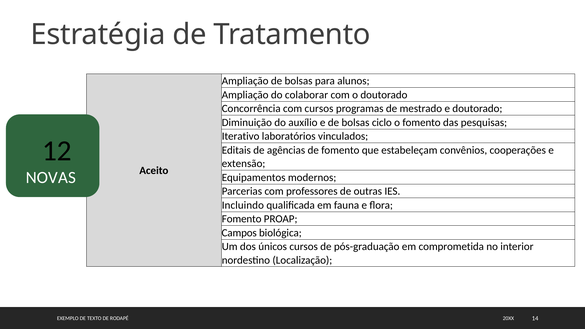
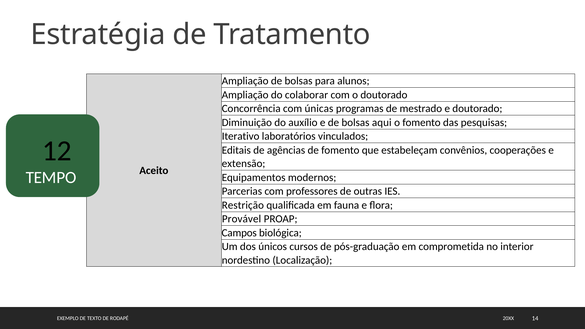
com cursos: cursos -> únicas
ciclo: ciclo -> aqui
NOVAS: NOVAS -> TEMPO
Incluindo: Incluindo -> Restrição
Fomento at (242, 219): Fomento -> Provável
